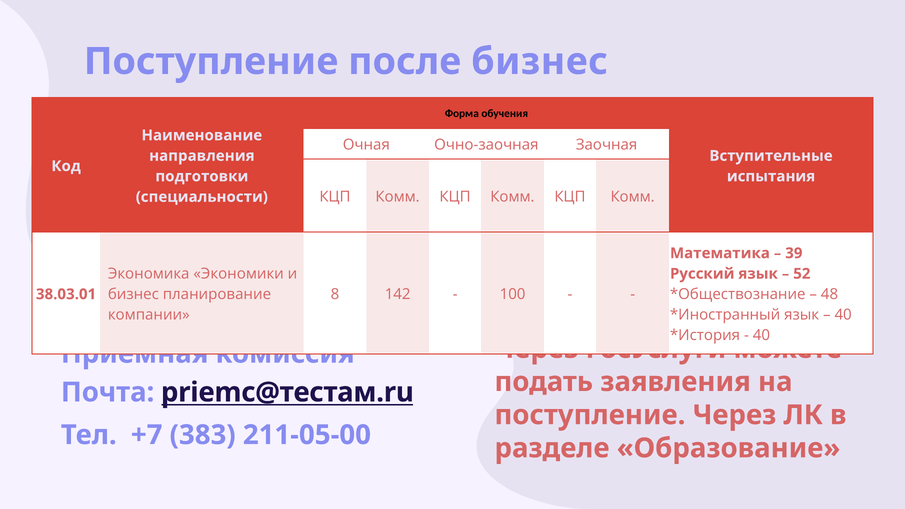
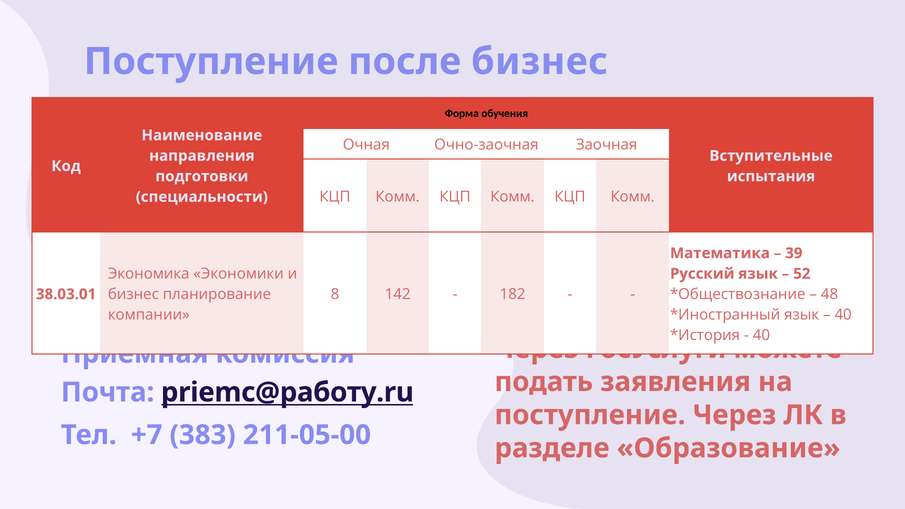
100: 100 -> 182
priemc@тестам.ru: priemc@тестам.ru -> priemc@работу.ru
